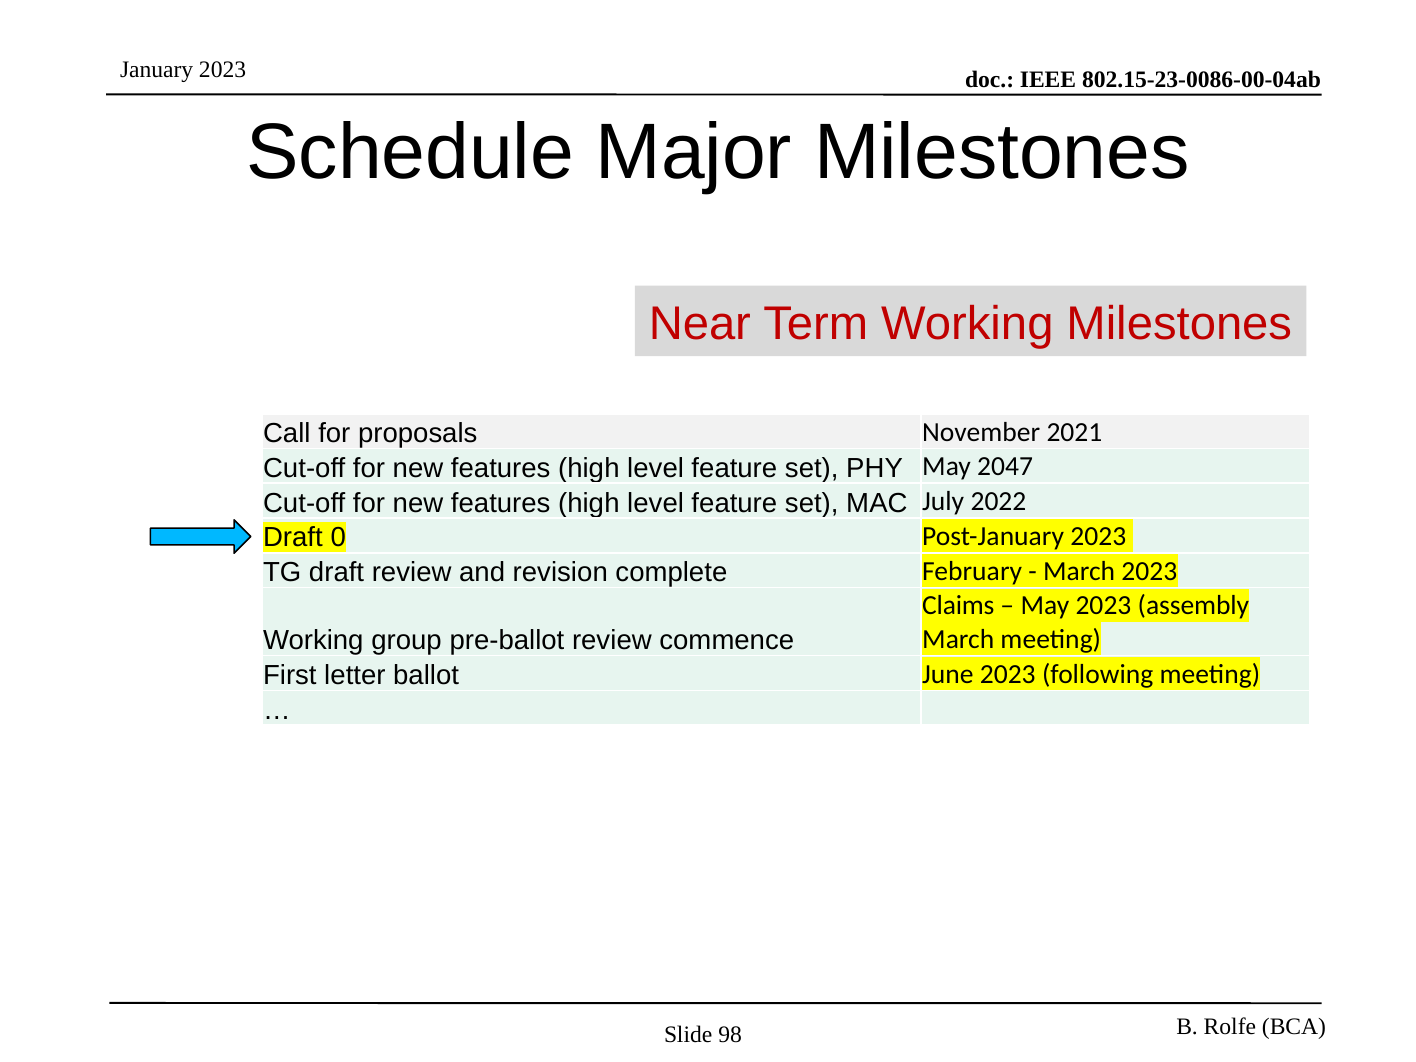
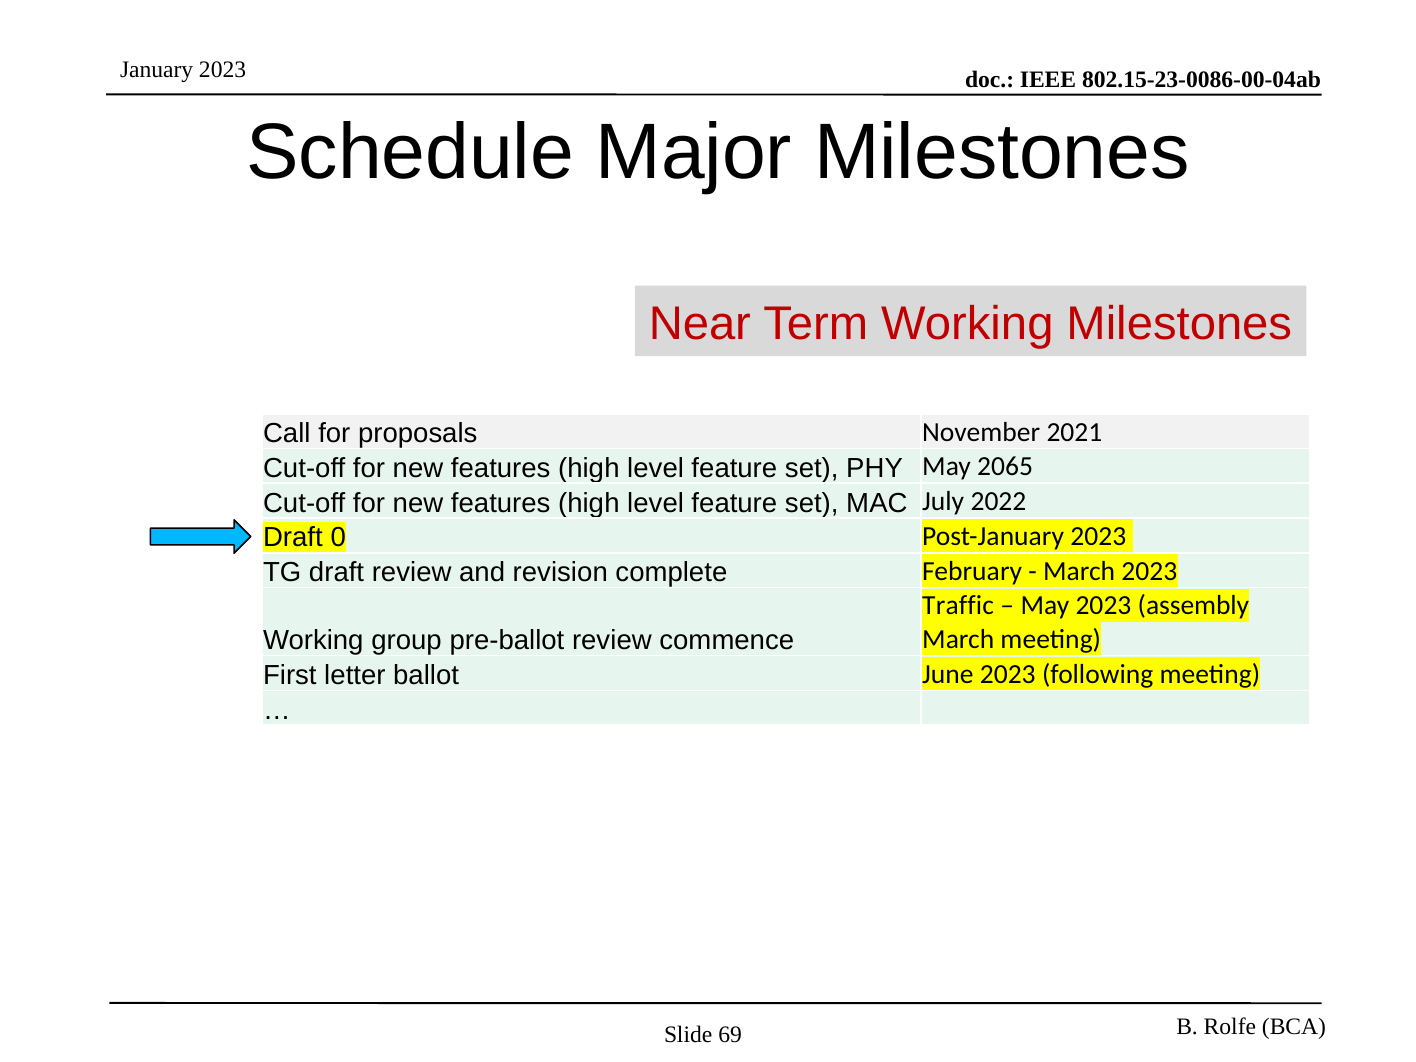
2047: 2047 -> 2065
Claims: Claims -> Traffic
98: 98 -> 69
